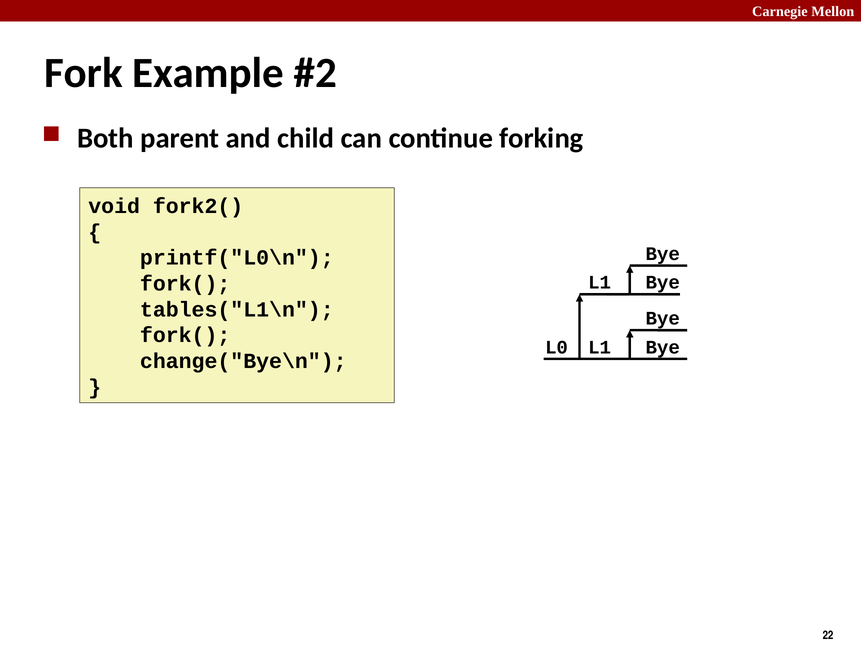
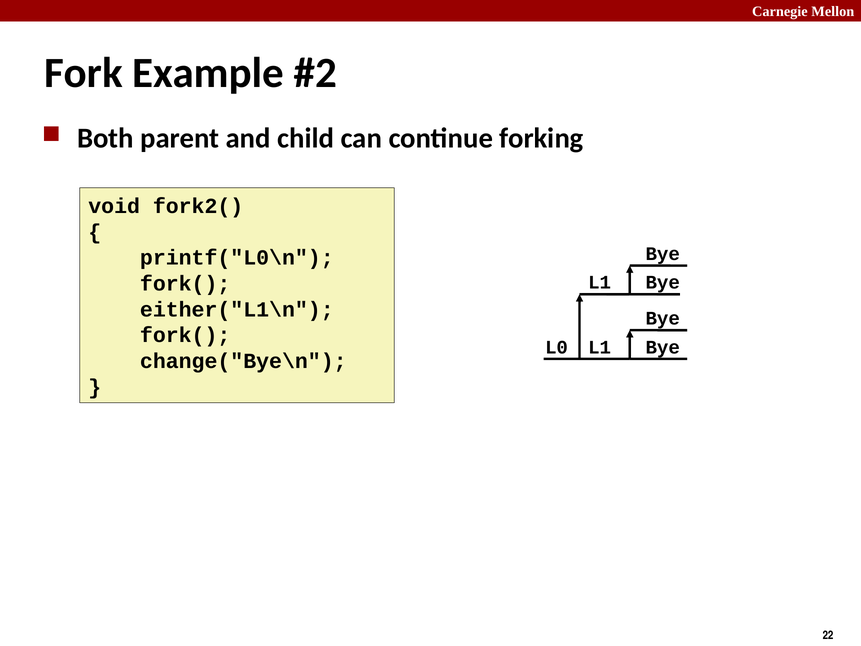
tables("L1\n: tables("L1\n -> either("L1\n
